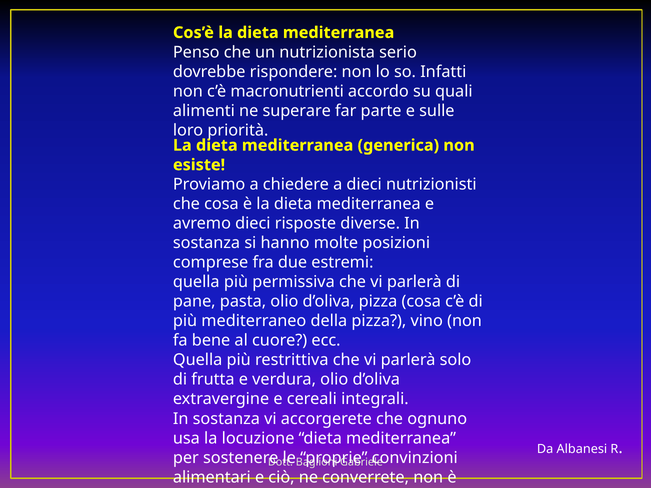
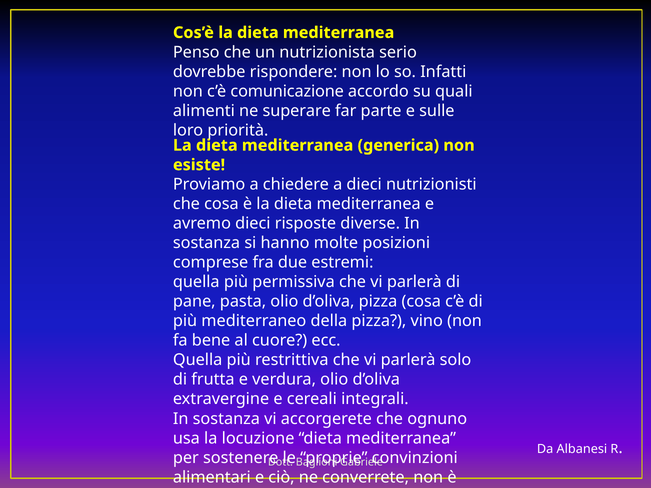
macronutrienti: macronutrienti -> comunicazione
